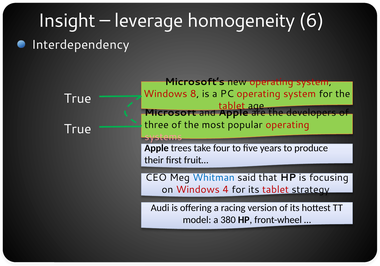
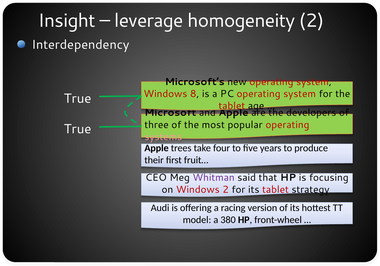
homogeneity 6: 6 -> 2
Whitman colour: blue -> purple
Windows 4: 4 -> 2
